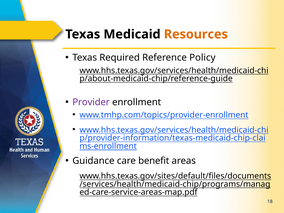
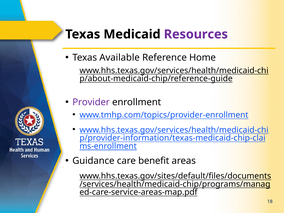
Resources colour: orange -> purple
Required: Required -> Available
Policy: Policy -> Home
